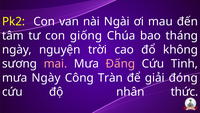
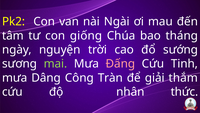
không: không -> sướng
mai colour: pink -> light green
mưa Ngày: Ngày -> Dâng
đóng: đóng -> thắm
